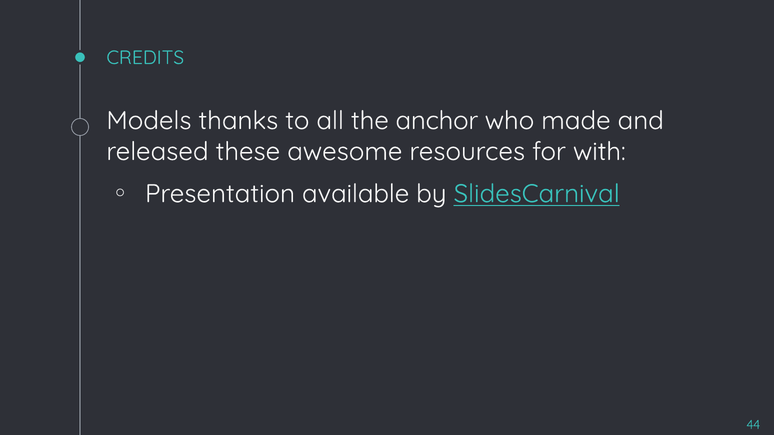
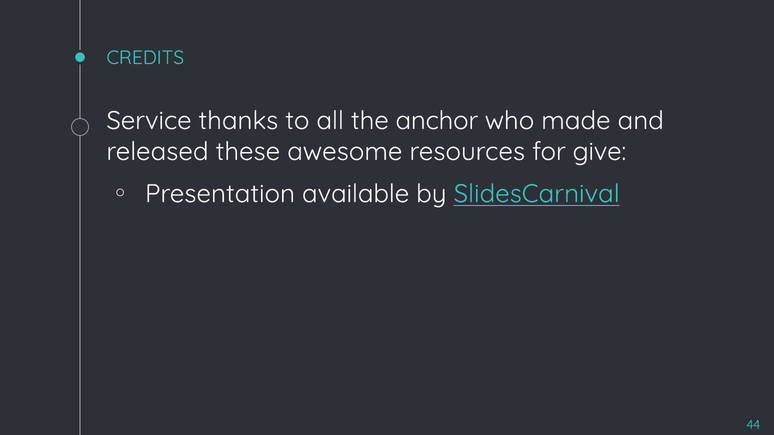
Models: Models -> Service
with: with -> give
